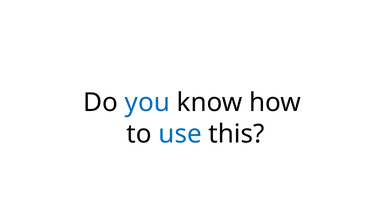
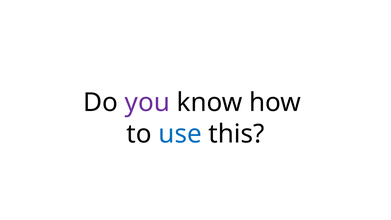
you colour: blue -> purple
